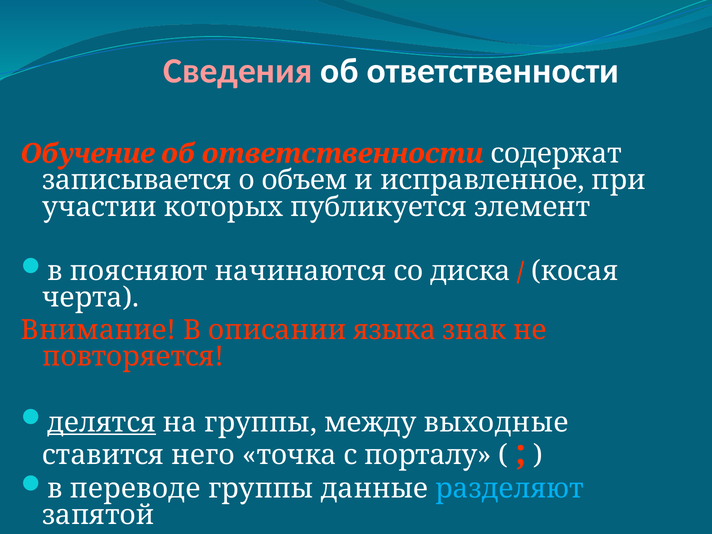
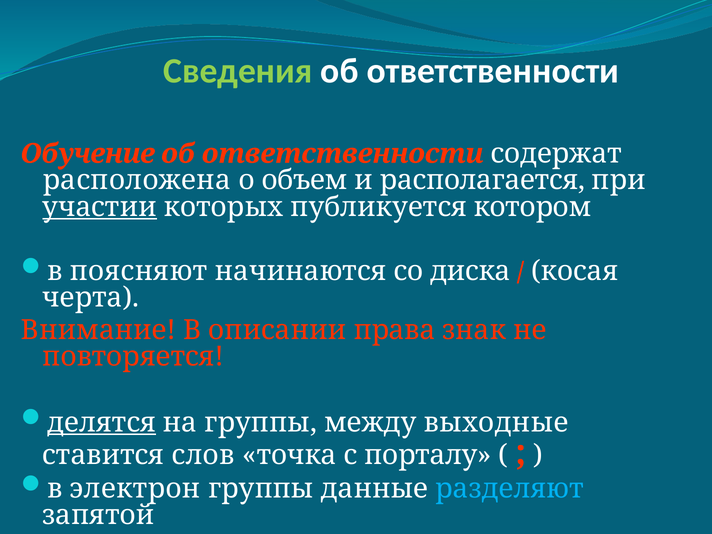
Сведения colour: pink -> light green
записывается: записывается -> расположена
исправленное: исправленное -> располагается
участии underline: none -> present
элемент: элемент -> котором
языка: языка -> права
него: него -> слов
переводе: переводе -> электрон
